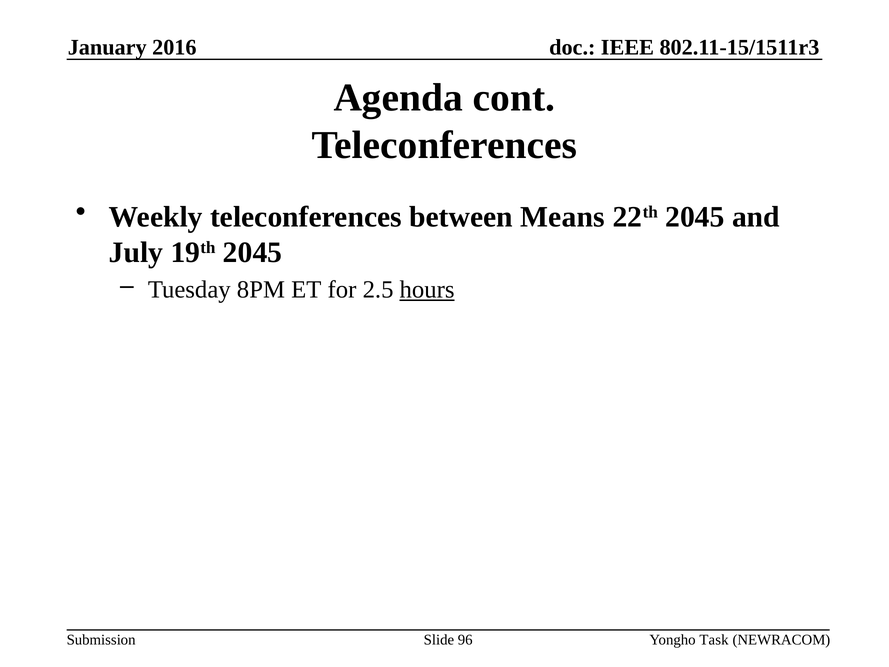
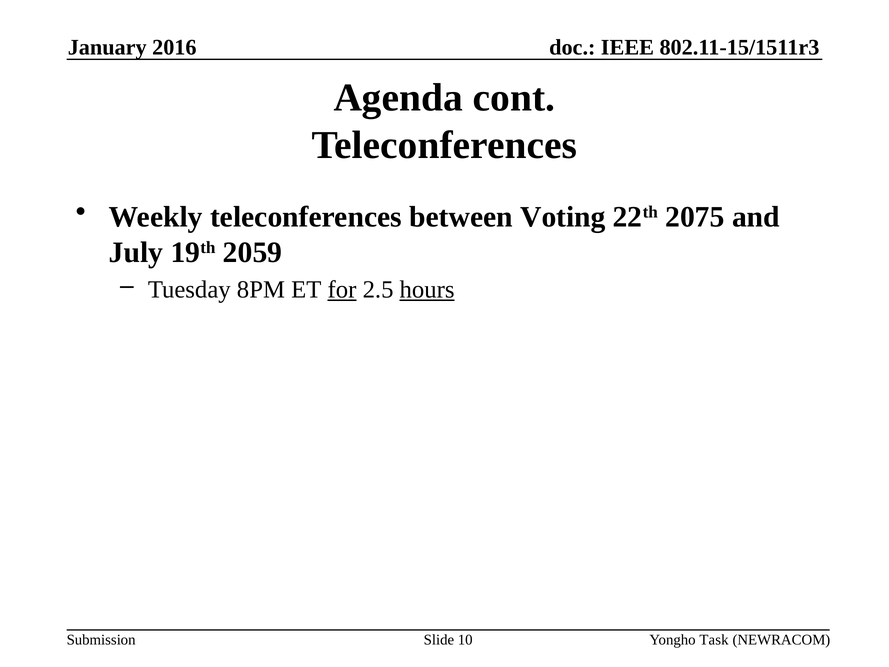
Means: Means -> Voting
22th 2045: 2045 -> 2075
19th 2045: 2045 -> 2059
for underline: none -> present
96: 96 -> 10
